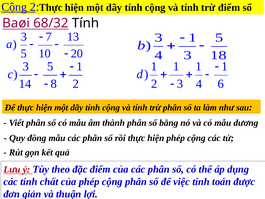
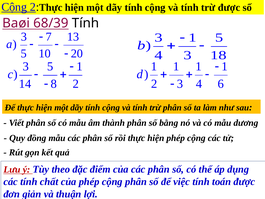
trừ điểm: điểm -> được
68/32: 68/32 -> 68/39
